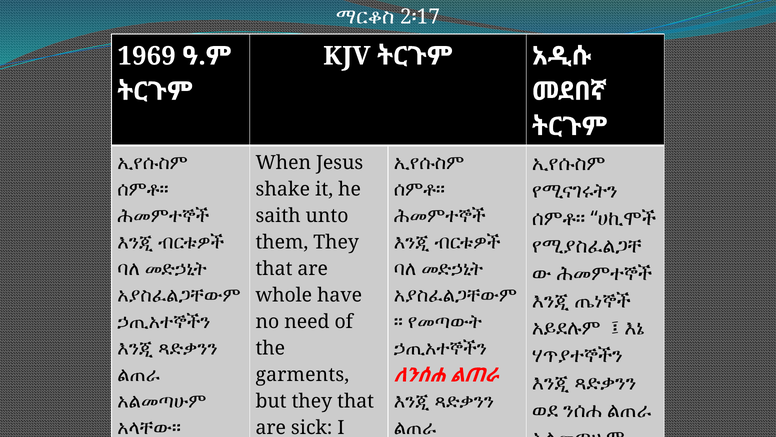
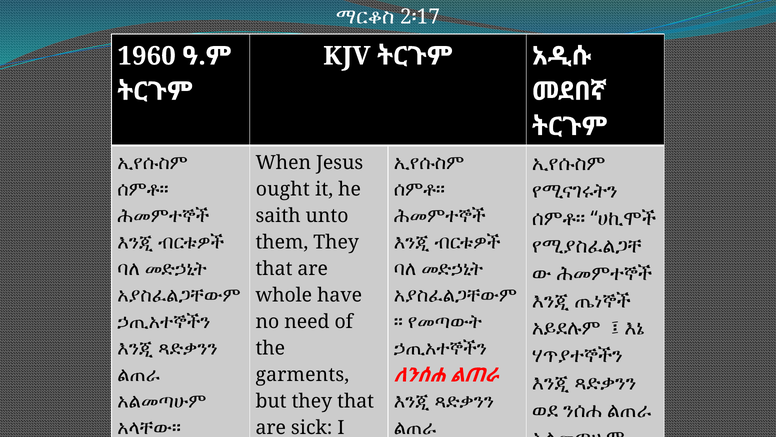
1969: 1969 -> 1960
shake: shake -> ought
